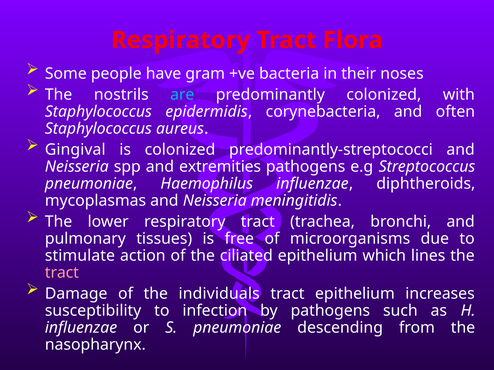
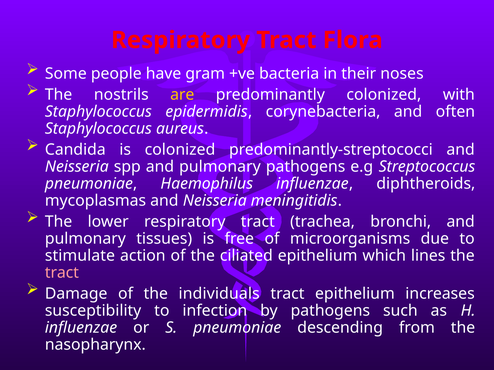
are colour: light blue -> yellow
Gingival: Gingival -> Candida
spp and extremities: extremities -> pulmonary
